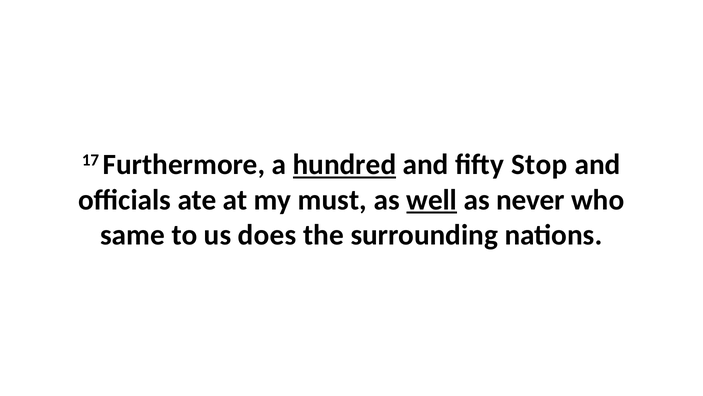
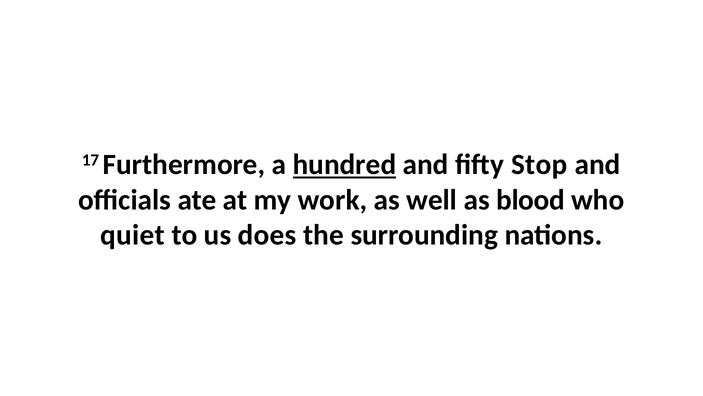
must: must -> work
well underline: present -> none
never: never -> blood
same: same -> quiet
